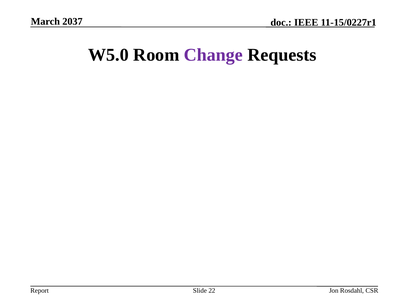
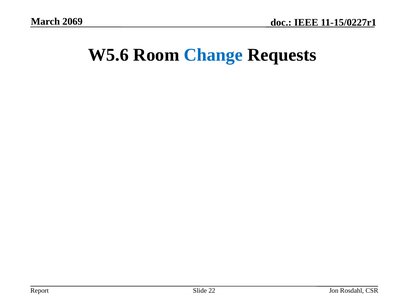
2037: 2037 -> 2069
W5.0: W5.0 -> W5.6
Change colour: purple -> blue
